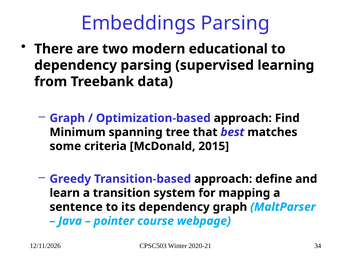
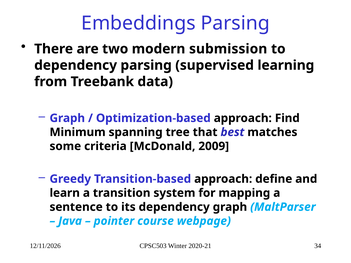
educational: educational -> submission
2015: 2015 -> 2009
